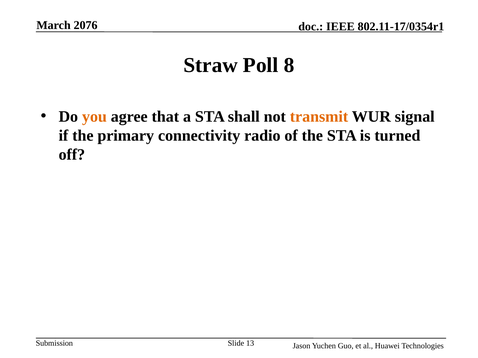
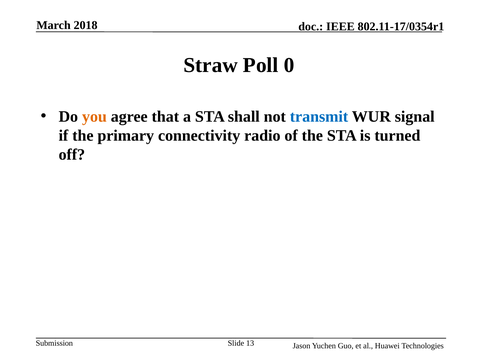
2076: 2076 -> 2018
8: 8 -> 0
transmit colour: orange -> blue
